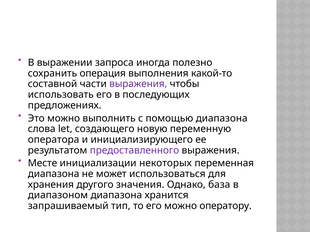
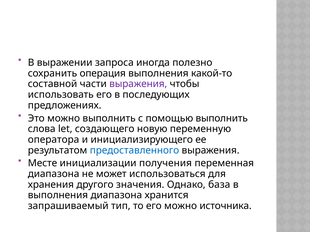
помощью диапазона: диапазона -> выполнить
предоставленного colour: purple -> blue
некоторых: некоторых -> получения
диапазоном at (58, 196): диапазоном -> выполнения
оператору: оператору -> источника
